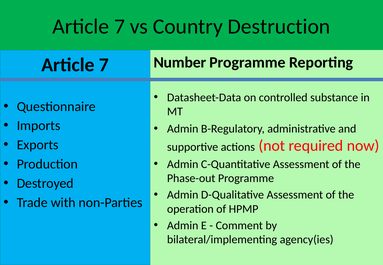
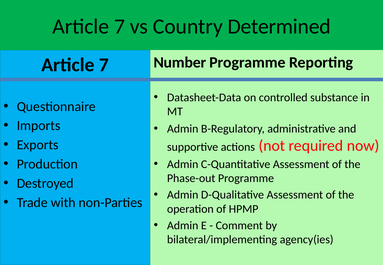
Destruction: Destruction -> Determined
